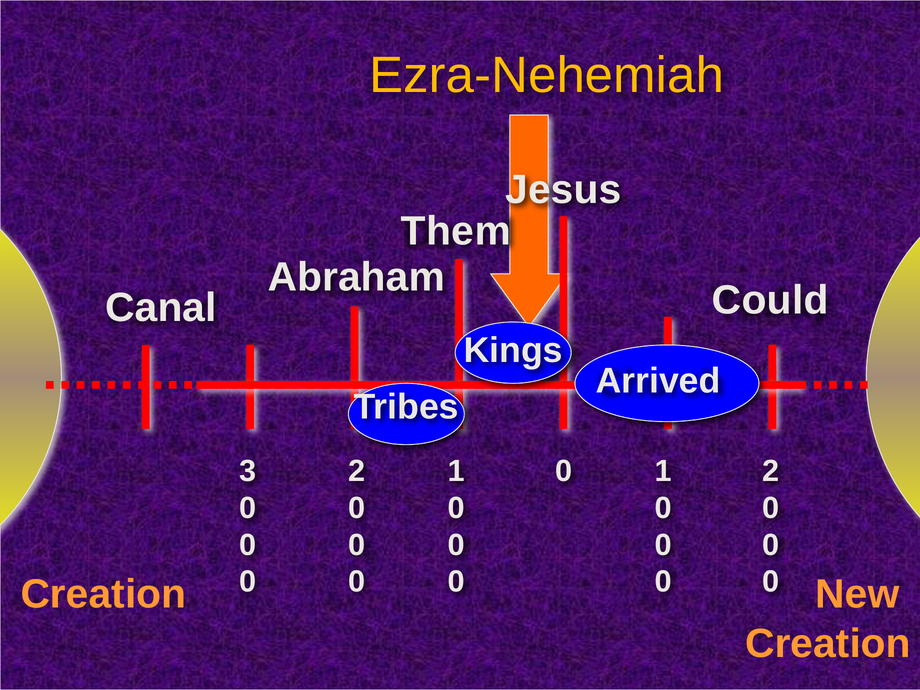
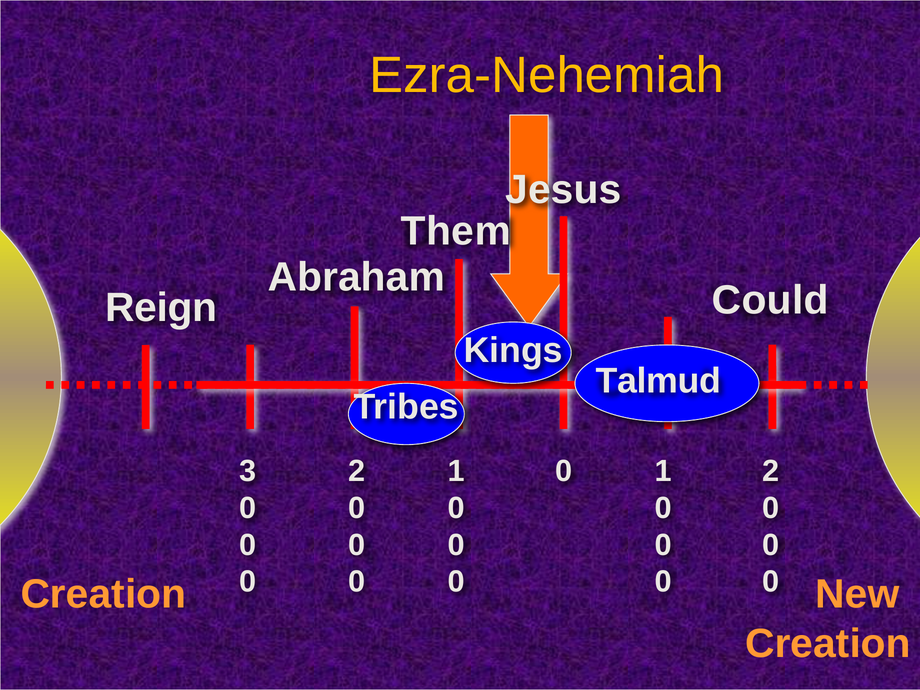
Canal: Canal -> Reign
Arrived: Arrived -> Talmud
